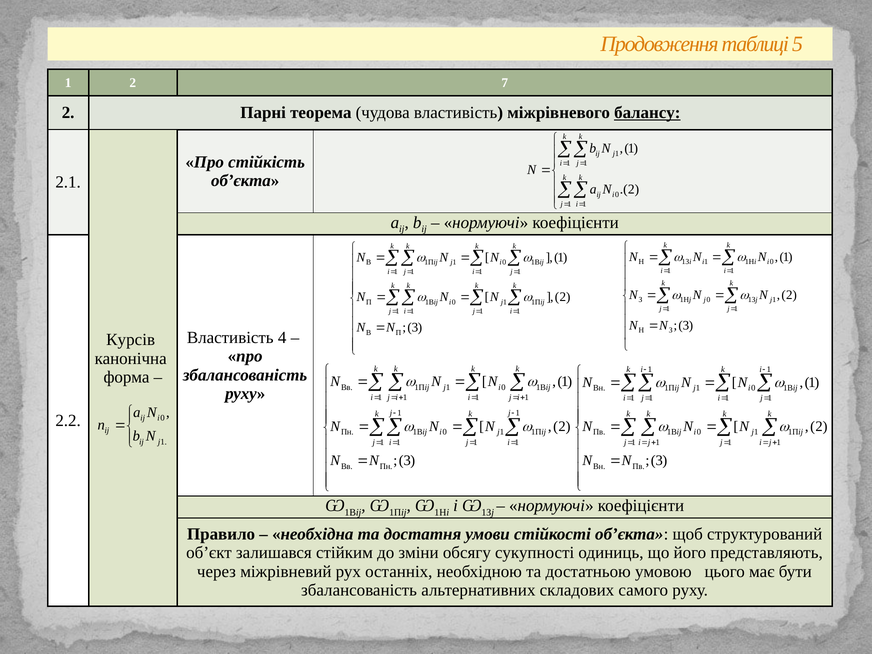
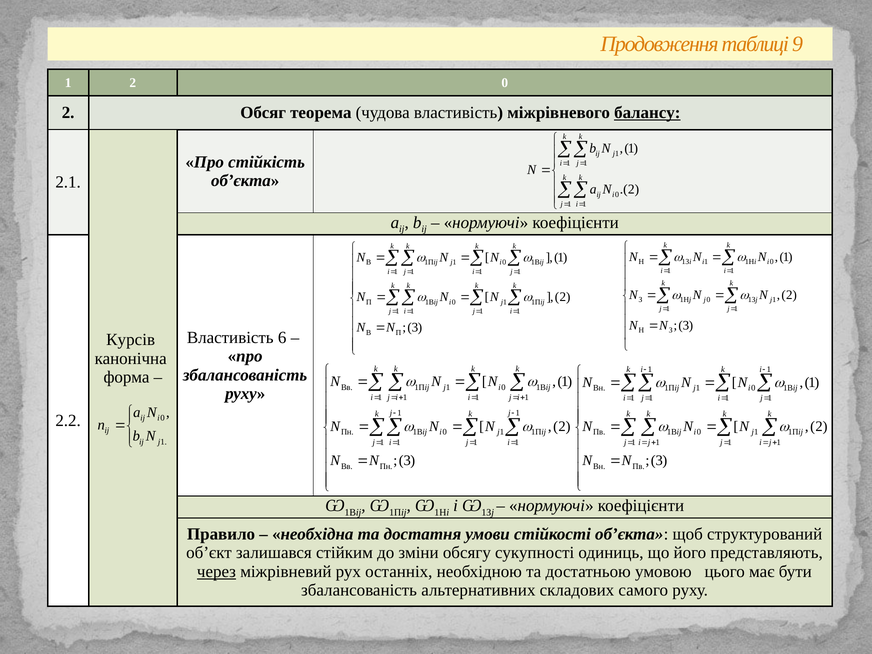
5: 5 -> 9
2 7: 7 -> 0
Парні: Парні -> Обсяг
4: 4 -> 6
через underline: none -> present
